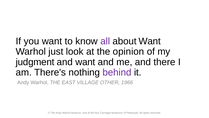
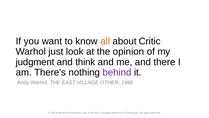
all at (105, 41) colour: purple -> orange
about Want: Want -> Critic
and want: want -> think
